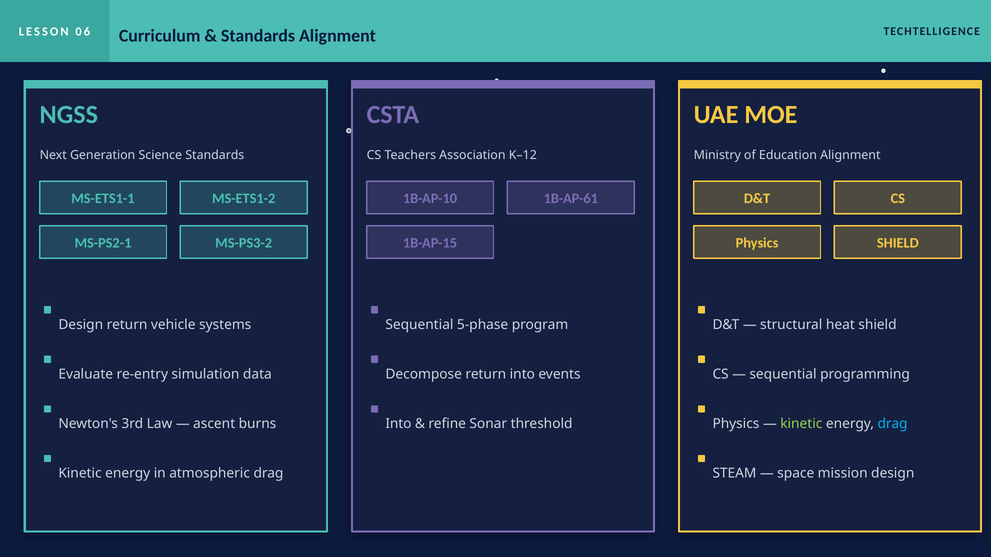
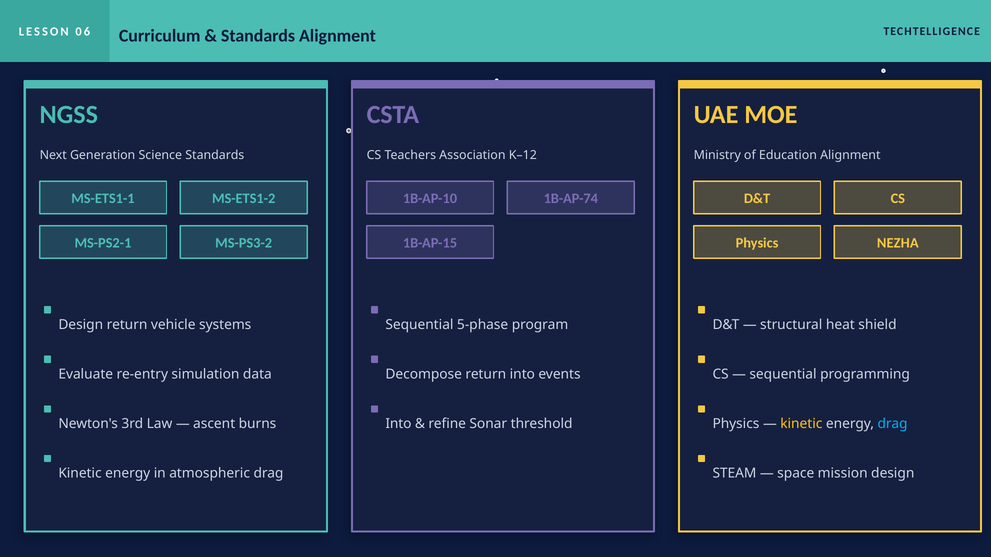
1B-AP-61: 1B-AP-61 -> 1B-AP-74
Physics SHIELD: SHIELD -> NEZHA
kinetic at (801, 424) colour: light green -> yellow
